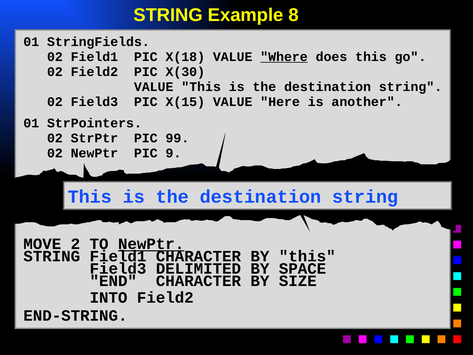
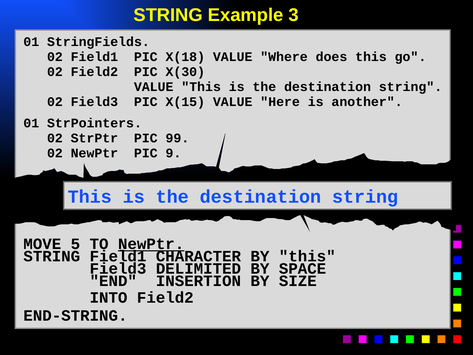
8: 8 -> 3
Where underline: present -> none
2: 2 -> 5
END CHARACTER: CHARACTER -> INSERTION
